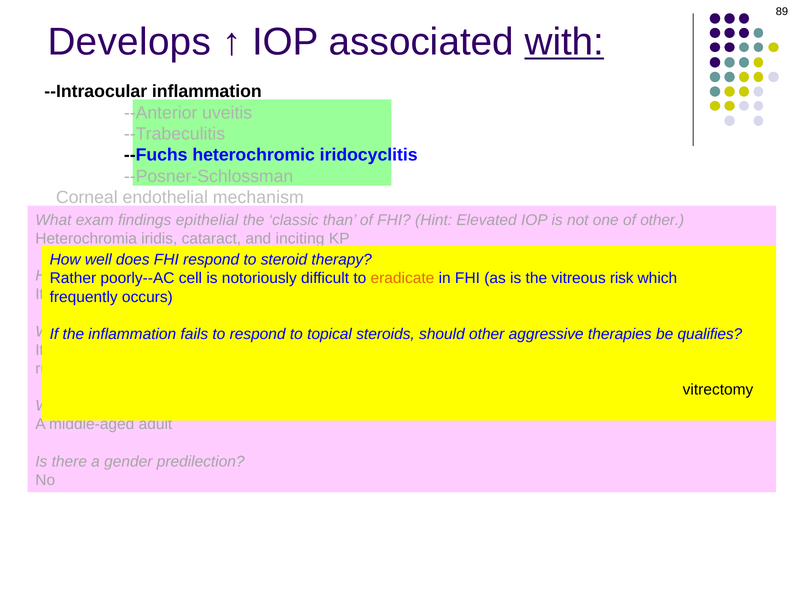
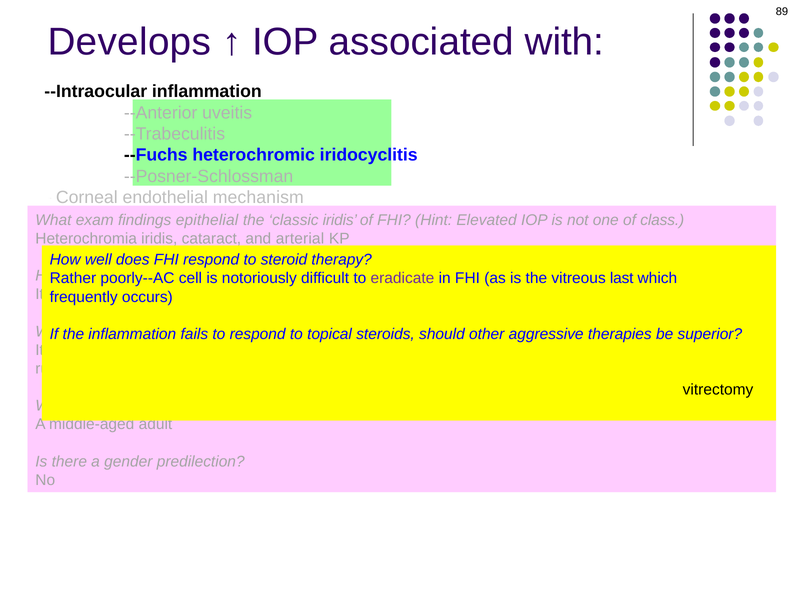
with underline: present -> none
classic than: than -> iridis
of other: other -> class
inciting: inciting -> arterial
eradicate colour: orange -> purple
risk: risk -> last
qualifies: qualifies -> superior
